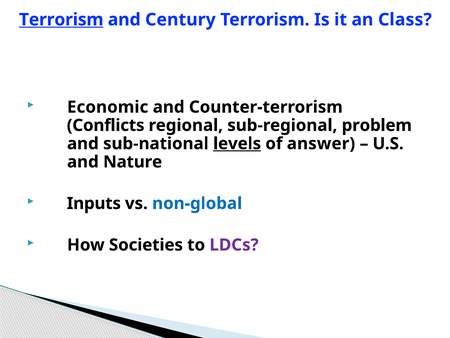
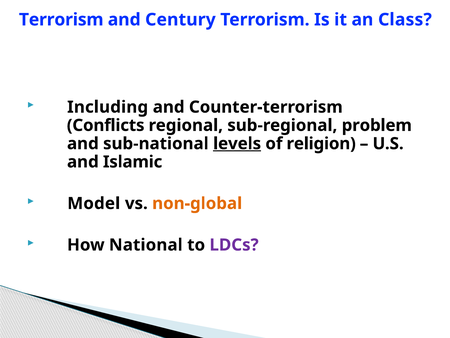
Terrorism at (61, 20) underline: present -> none
Economic: Economic -> Including
answer: answer -> religion
Nature: Nature -> Islamic
Inputs: Inputs -> Model
non-global colour: blue -> orange
Societies: Societies -> National
